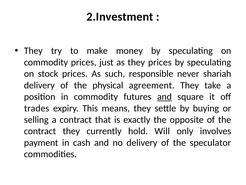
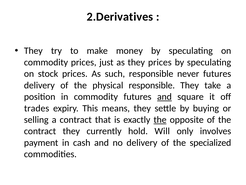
2.Investment: 2.Investment -> 2.Derivatives
never shariah: shariah -> futures
physical agreement: agreement -> responsible
the at (160, 119) underline: none -> present
speculator: speculator -> specialized
